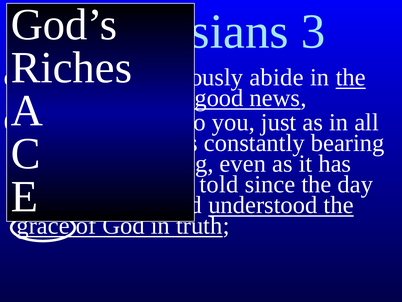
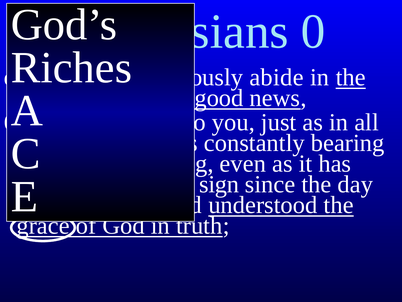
3: 3 -> 0
told: told -> sign
